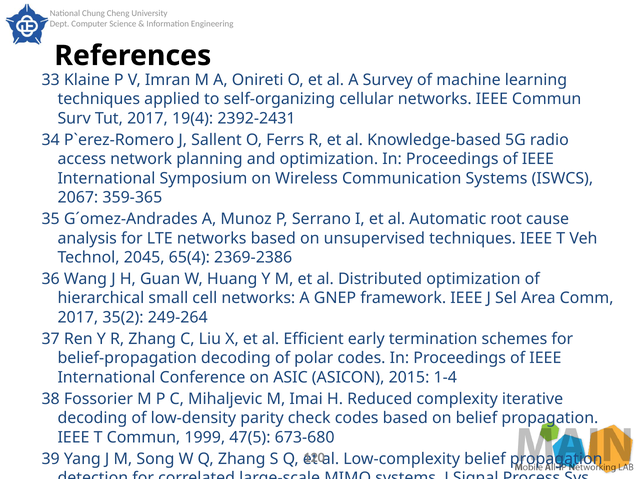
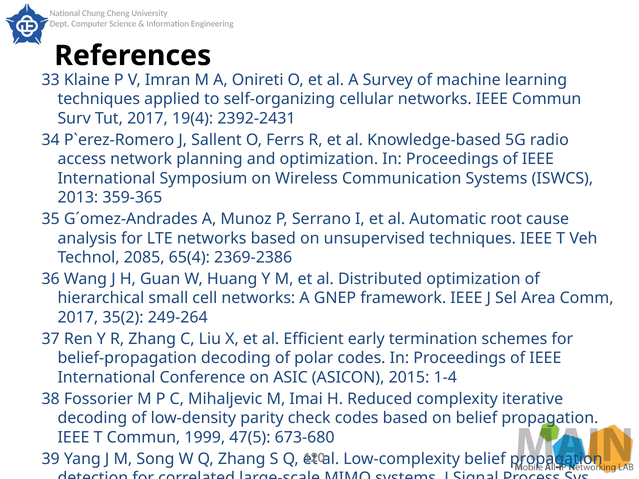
2067: 2067 -> 2013
2045: 2045 -> 2085
